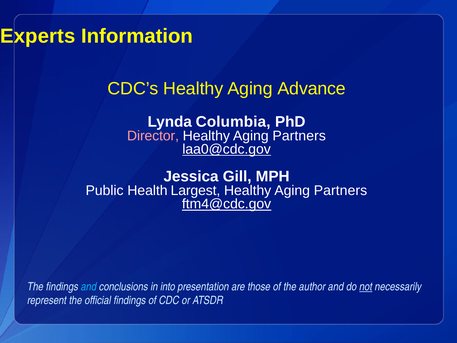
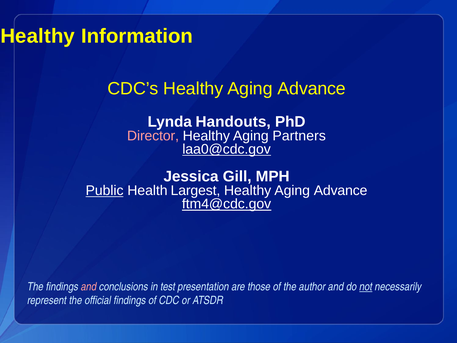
Experts at (38, 36): Experts -> Healthy
Columbia: Columbia -> Handouts
Public underline: none -> present
Partners at (340, 190): Partners -> Advance
and at (89, 286) colour: light blue -> pink
into: into -> test
